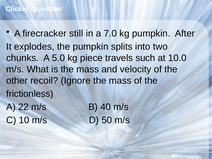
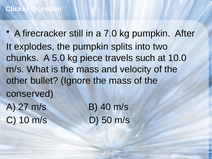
recoil: recoil -> bullet
frictionless: frictionless -> conserved
22: 22 -> 27
